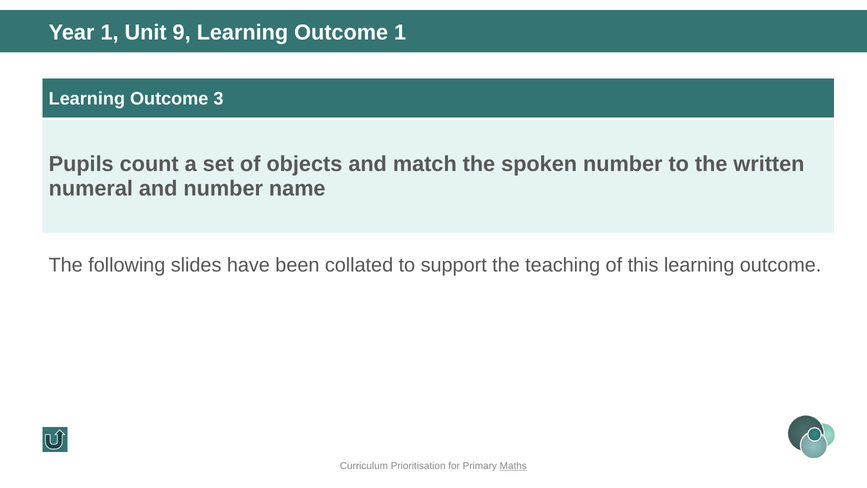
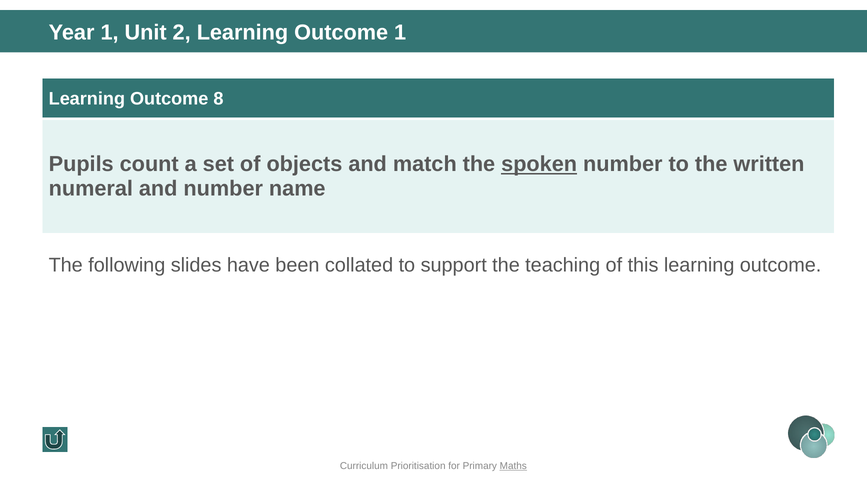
9: 9 -> 2
3: 3 -> 8
spoken underline: none -> present
